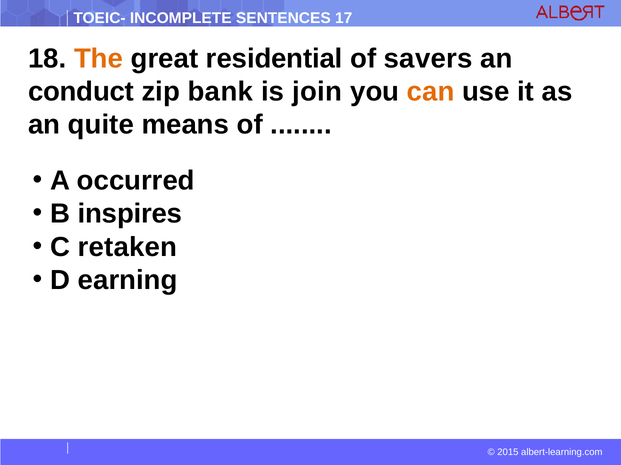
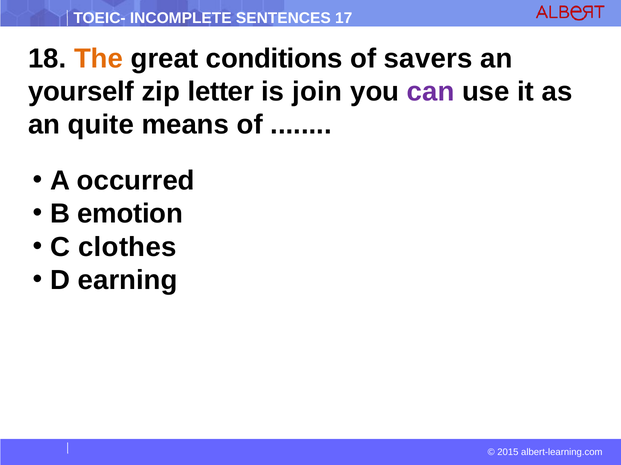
residential: residential -> conditions
conduct: conduct -> yourself
bank: bank -> letter
can colour: orange -> purple
inspires: inspires -> emotion
retaken: retaken -> clothes
